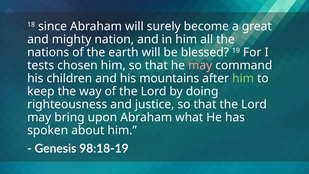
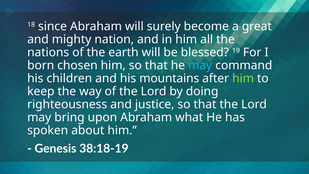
tests: tests -> born
may at (200, 65) colour: pink -> light blue
98:18-19: 98:18-19 -> 38:18-19
